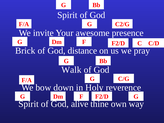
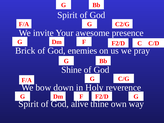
distance: distance -> enemies
Walk: Walk -> Shine
